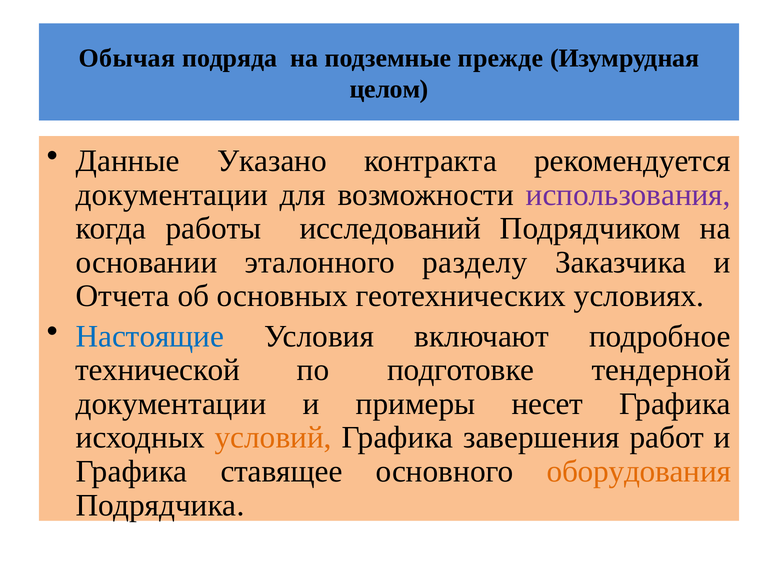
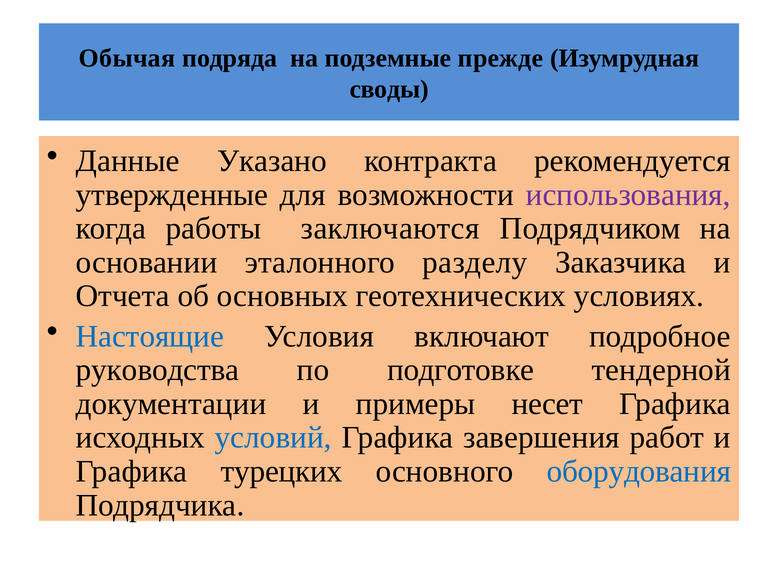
целом: целом -> своды
документации at (172, 195): документации -> утвержденные
исследований: исследований -> заключаются
технической: технической -> руководства
условий colour: orange -> blue
ставящее: ставящее -> турецких
оборудования colour: orange -> blue
